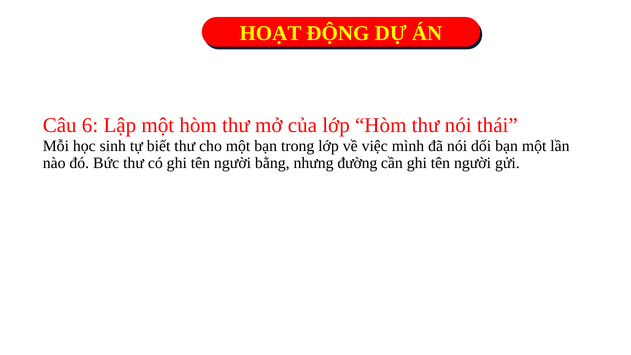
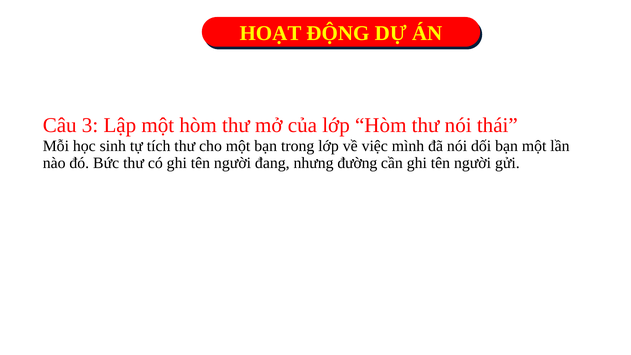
6: 6 -> 3
biết: biết -> tích
bằng: bằng -> đang
